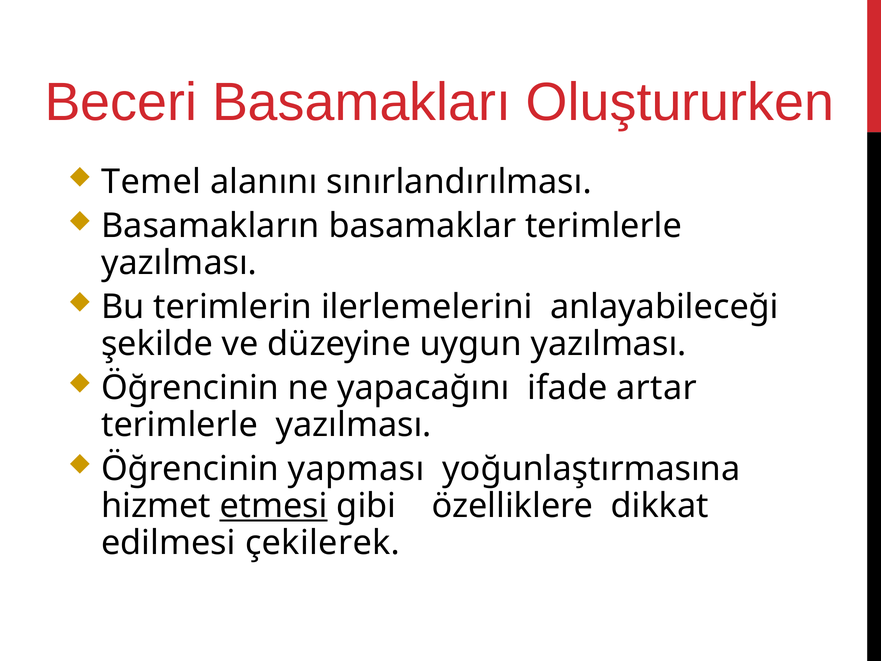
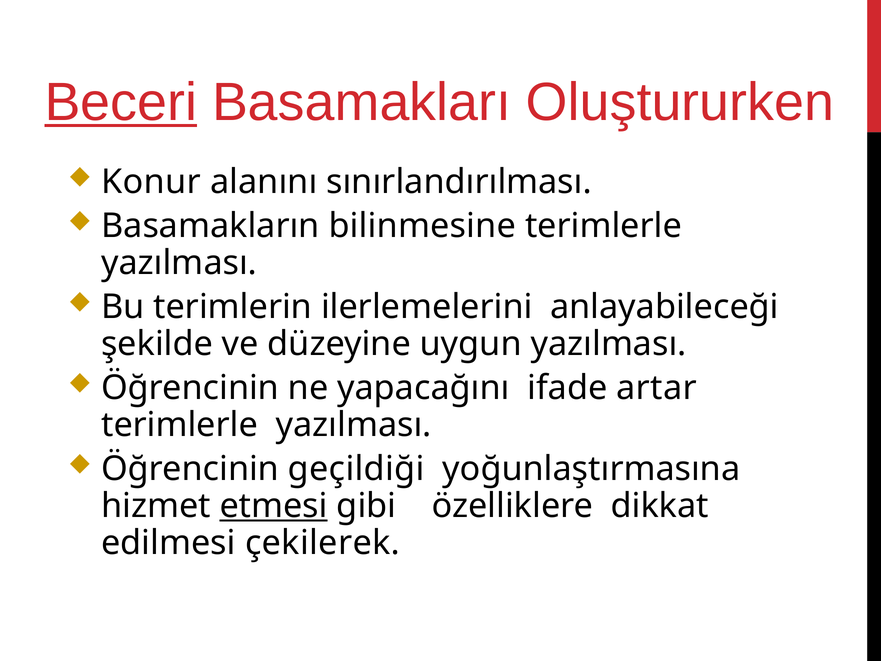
Beceri underline: none -> present
Temel: Temel -> Konur
basamaklar: basamaklar -> bilinmesine
yapması: yapması -> geçildiği
